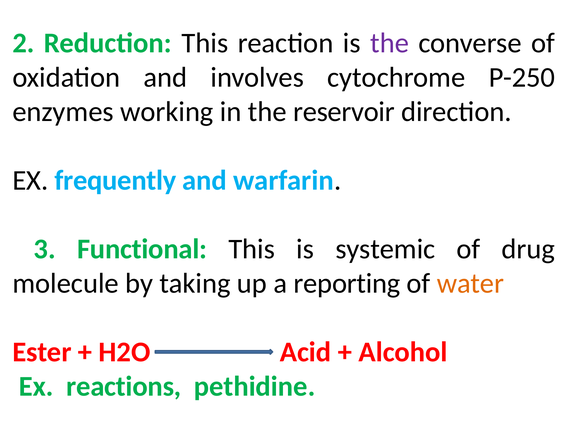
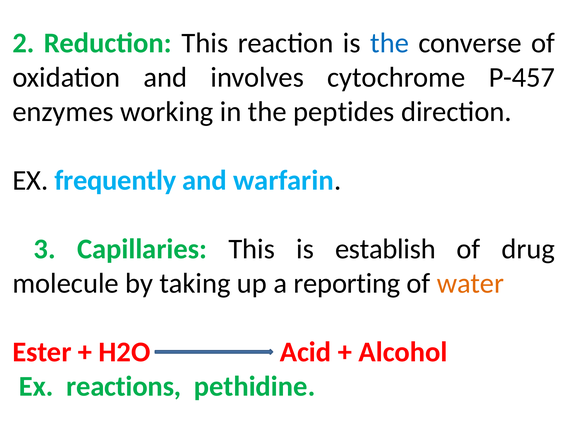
the at (390, 43) colour: purple -> blue
P-250: P-250 -> P-457
reservoir: reservoir -> peptides
Functional: Functional -> Capillaries
systemic: systemic -> establish
